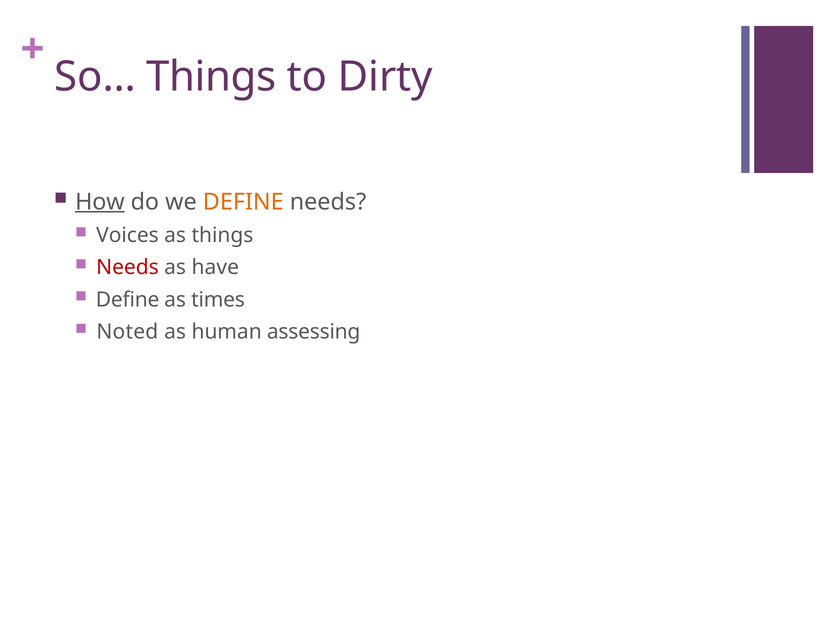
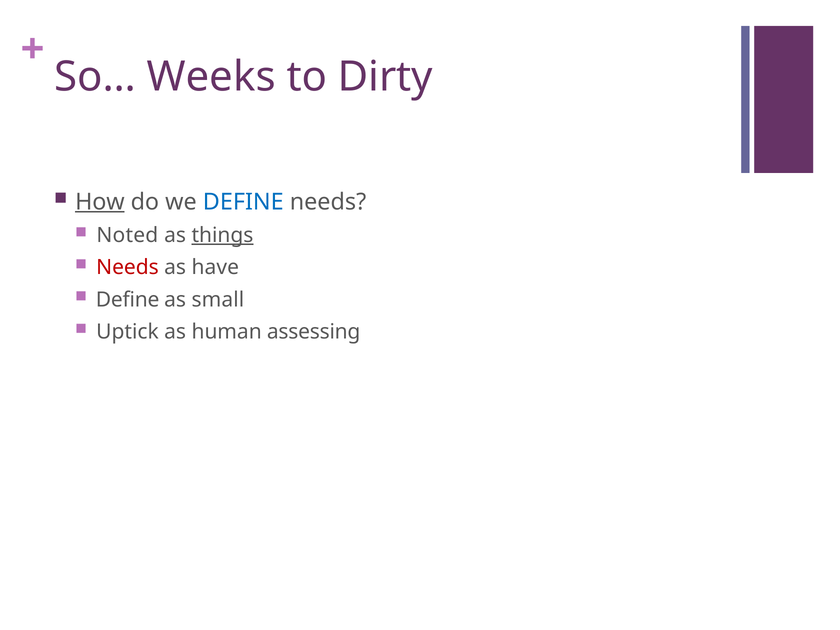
So… Things: Things -> Weeks
DEFINE at (243, 202) colour: orange -> blue
Voices: Voices -> Noted
things at (222, 235) underline: none -> present
times: times -> small
Noted: Noted -> Uptick
